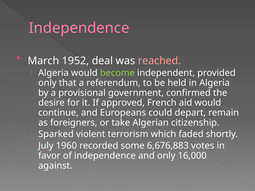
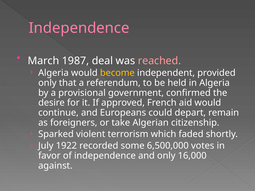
1952: 1952 -> 1987
become colour: light green -> yellow
1960: 1960 -> 1922
6,676,883: 6,676,883 -> 6,500,000
